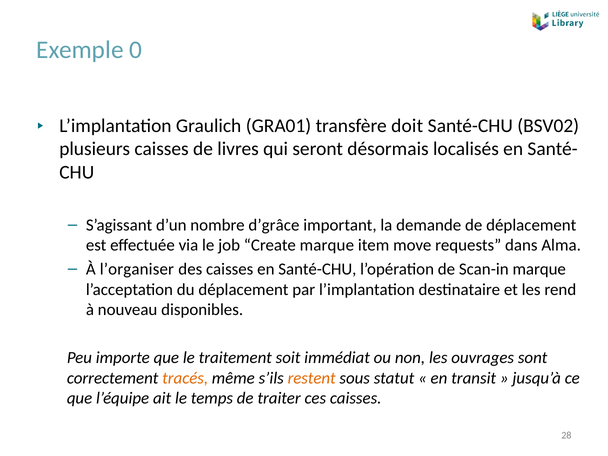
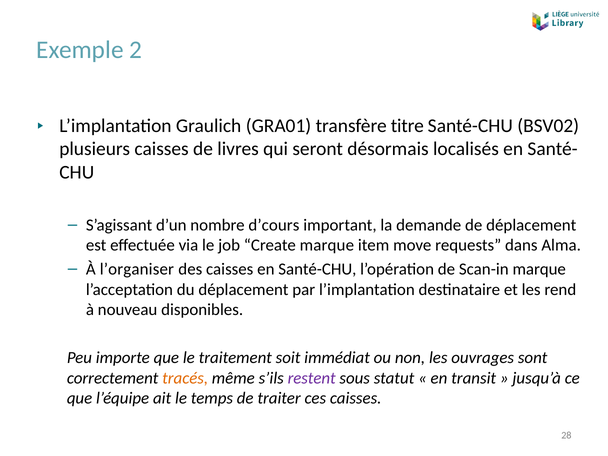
0: 0 -> 2
doit: doit -> titre
d’grâce: d’grâce -> d’cours
restent colour: orange -> purple
